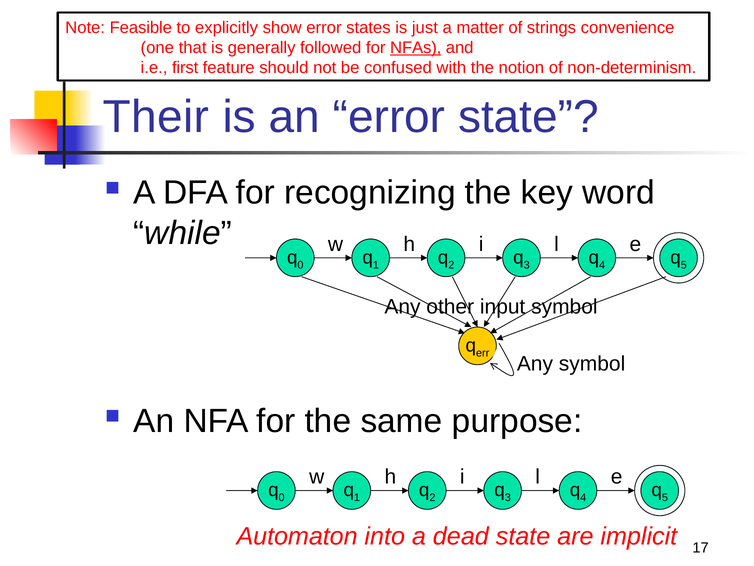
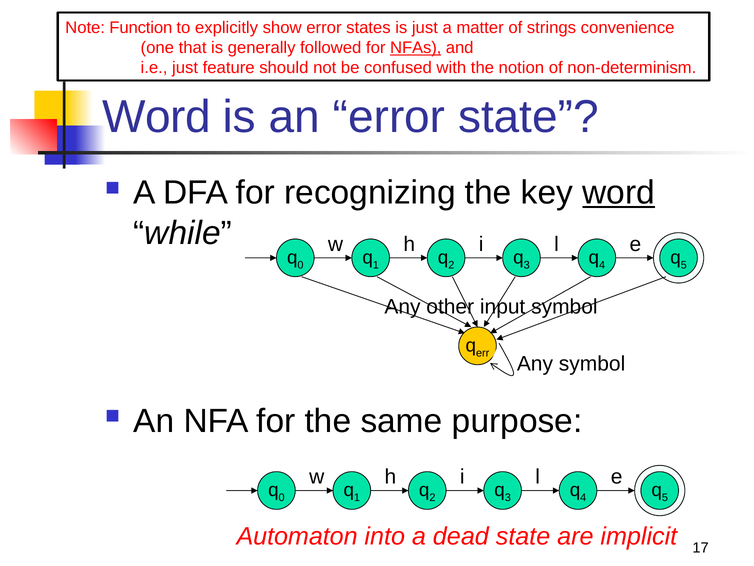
Feasible: Feasible -> Function
i.e first: first -> just
Their at (156, 117): Their -> Word
word at (619, 193) underline: none -> present
